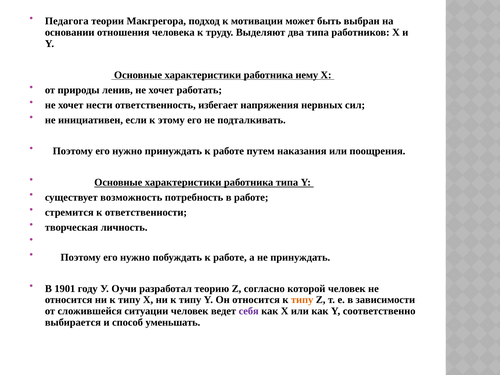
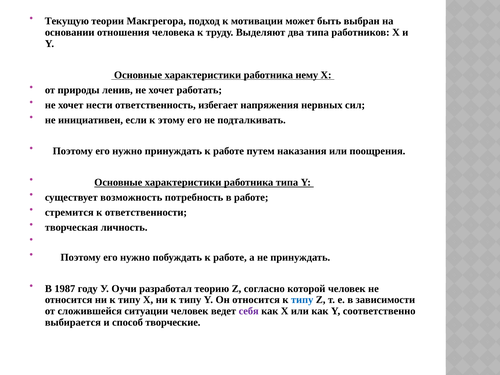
Педагога: Педагога -> Текущую
1901: 1901 -> 1987
типу at (302, 300) colour: orange -> blue
уменьшать: уменьшать -> творческие
